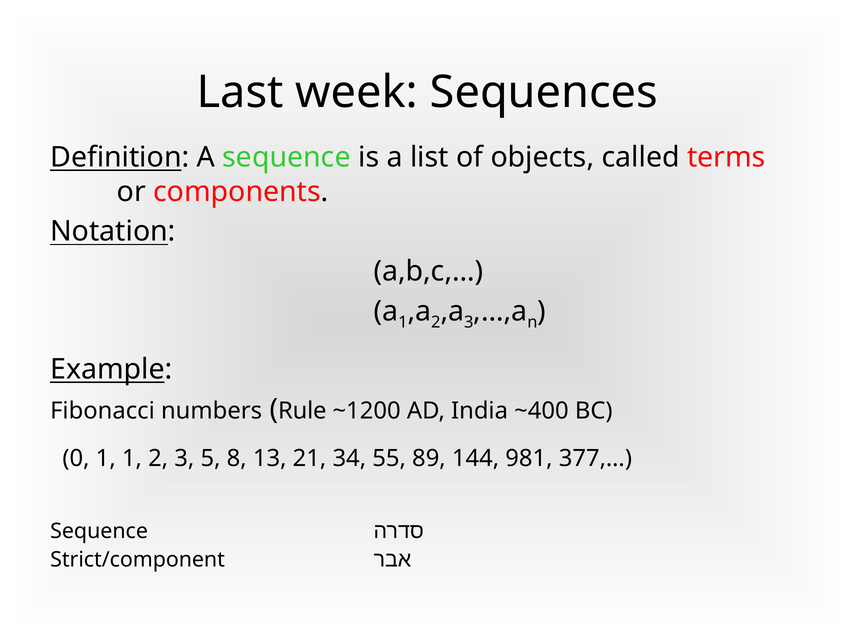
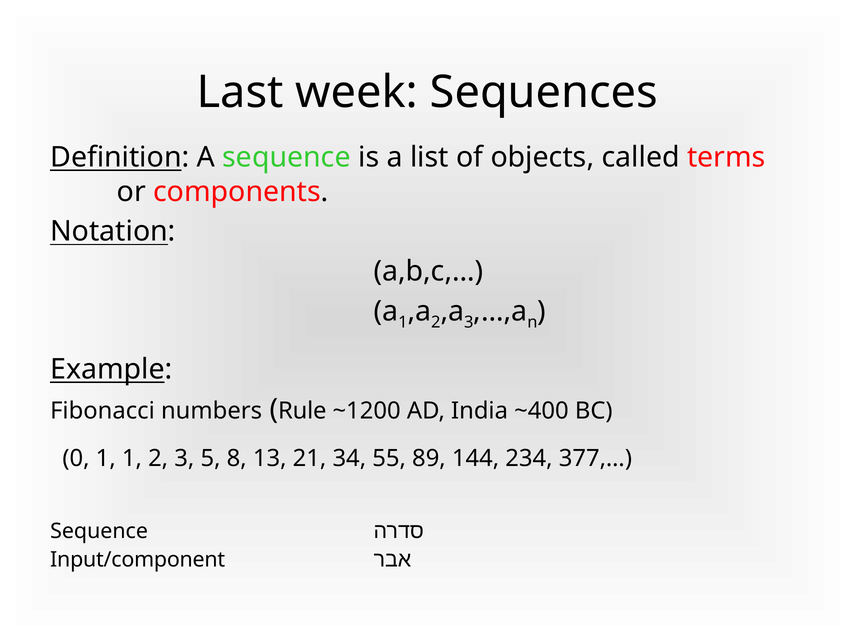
981: 981 -> 234
Strict/component: Strict/component -> Input/component
